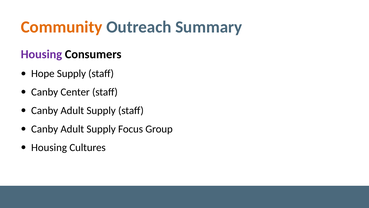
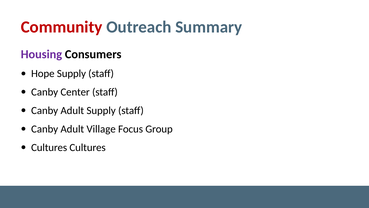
Community colour: orange -> red
Supply at (101, 129): Supply -> Village
Housing at (49, 147): Housing -> Cultures
